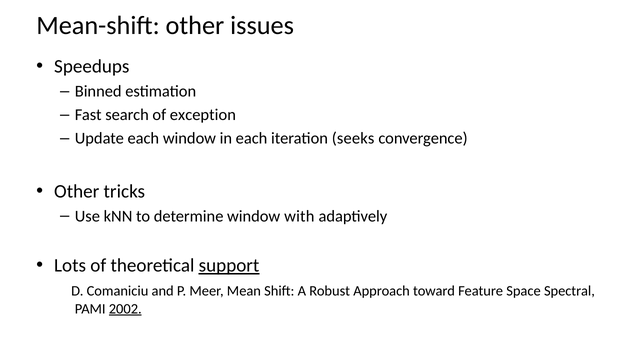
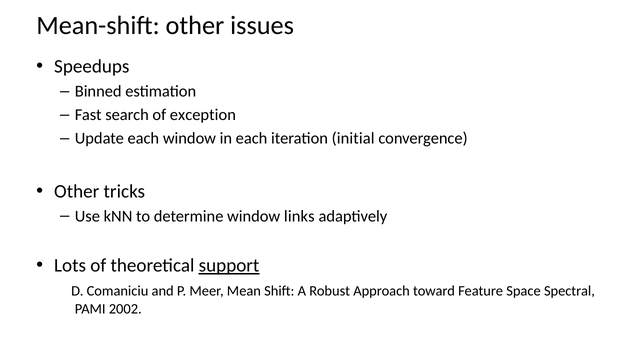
seeks: seeks -> initial
with: with -> links
2002 underline: present -> none
